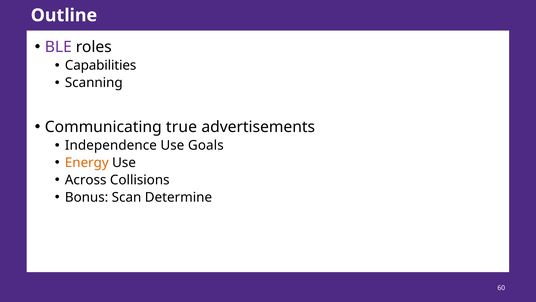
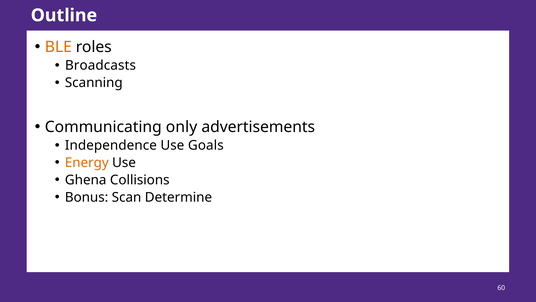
BLE colour: purple -> orange
Capabilities: Capabilities -> Broadcasts
true: true -> only
Across: Across -> Ghena
